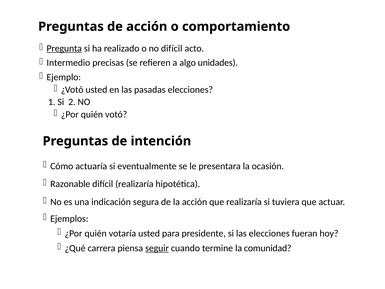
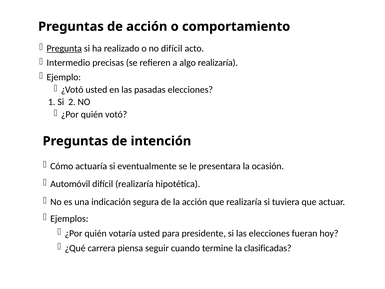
algo unidades: unidades -> realizaría
Razonable: Razonable -> Automóvil
seguir underline: present -> none
comunidad: comunidad -> clasificadas
